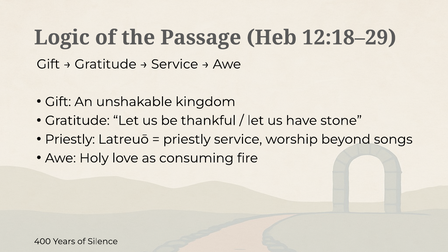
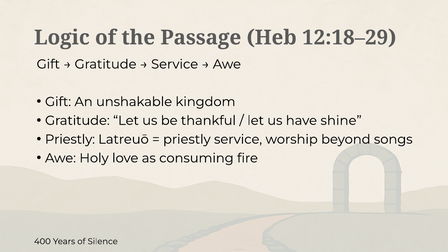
stone: stone -> shine
